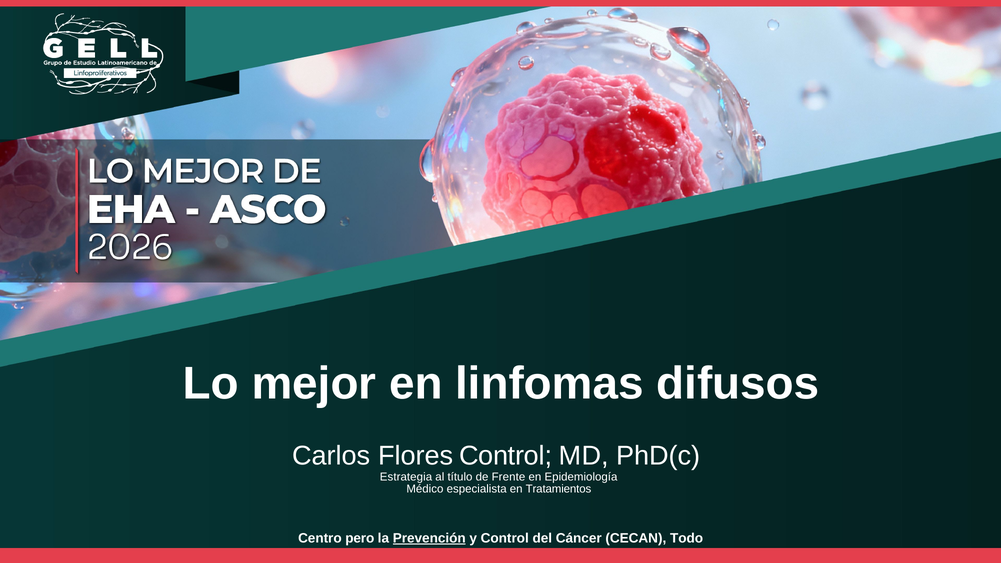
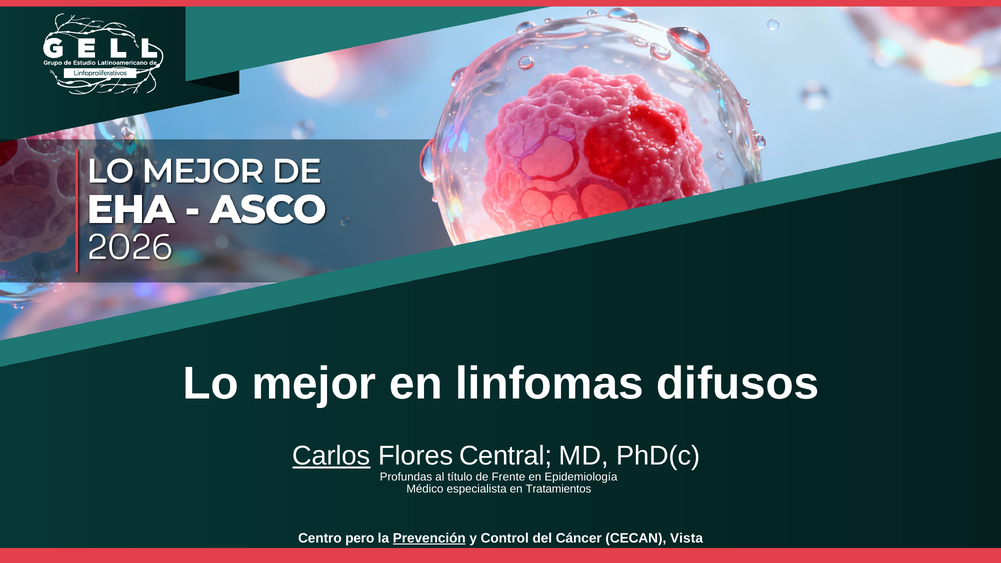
Carlos underline: none -> present
Flores Control: Control -> Central
Estrategia: Estrategia -> Profundas
Todo: Todo -> Vista
